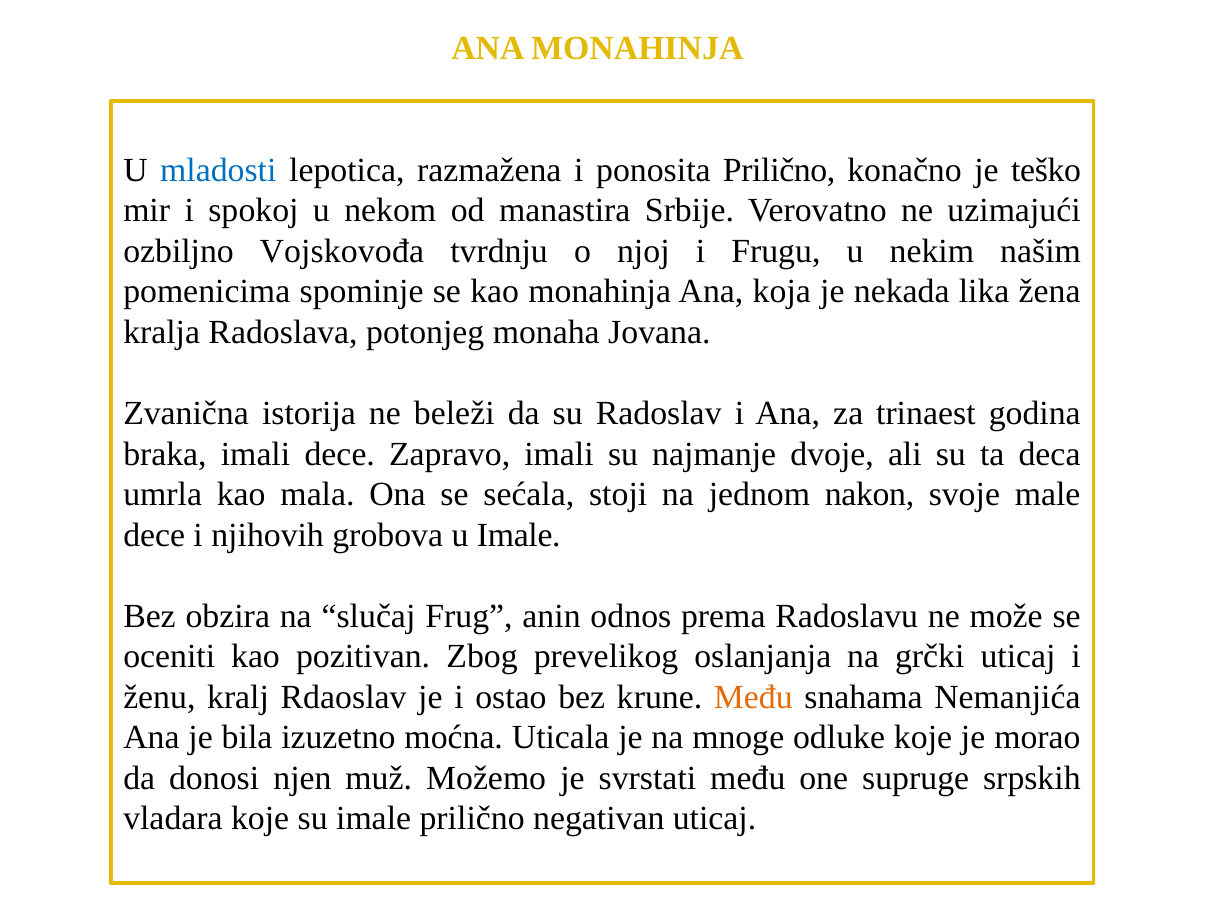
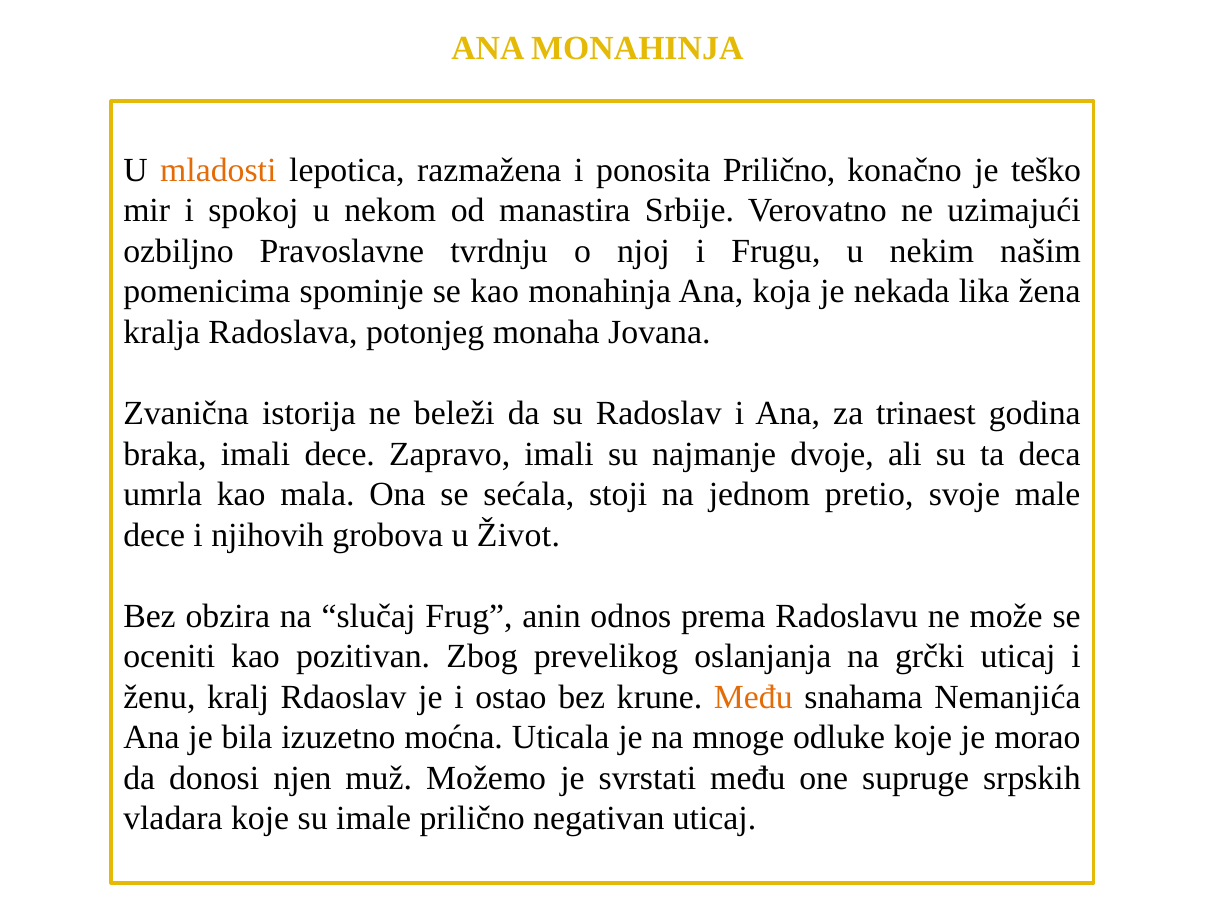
mladosti colour: blue -> orange
Vojskovođa: Vojskovođa -> Pravoslavne
nakon: nakon -> pretio
u Imale: Imale -> Život
